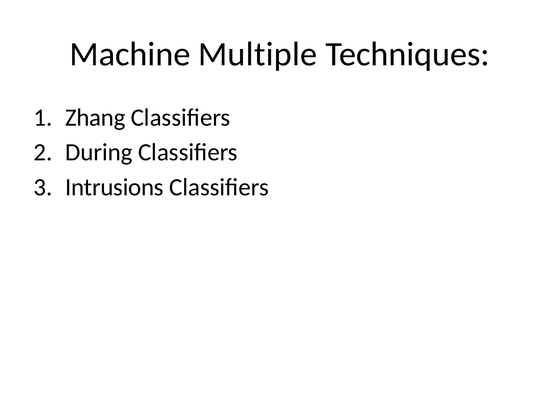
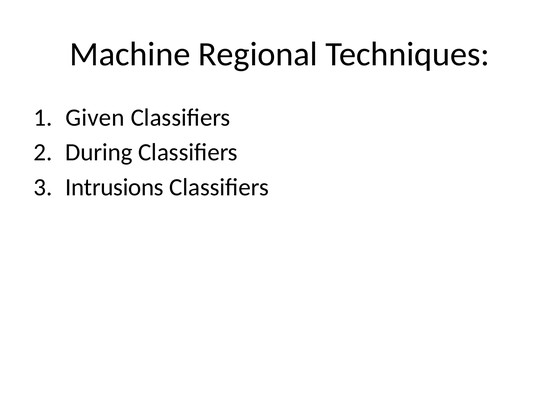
Multiple: Multiple -> Regional
Zhang: Zhang -> Given
